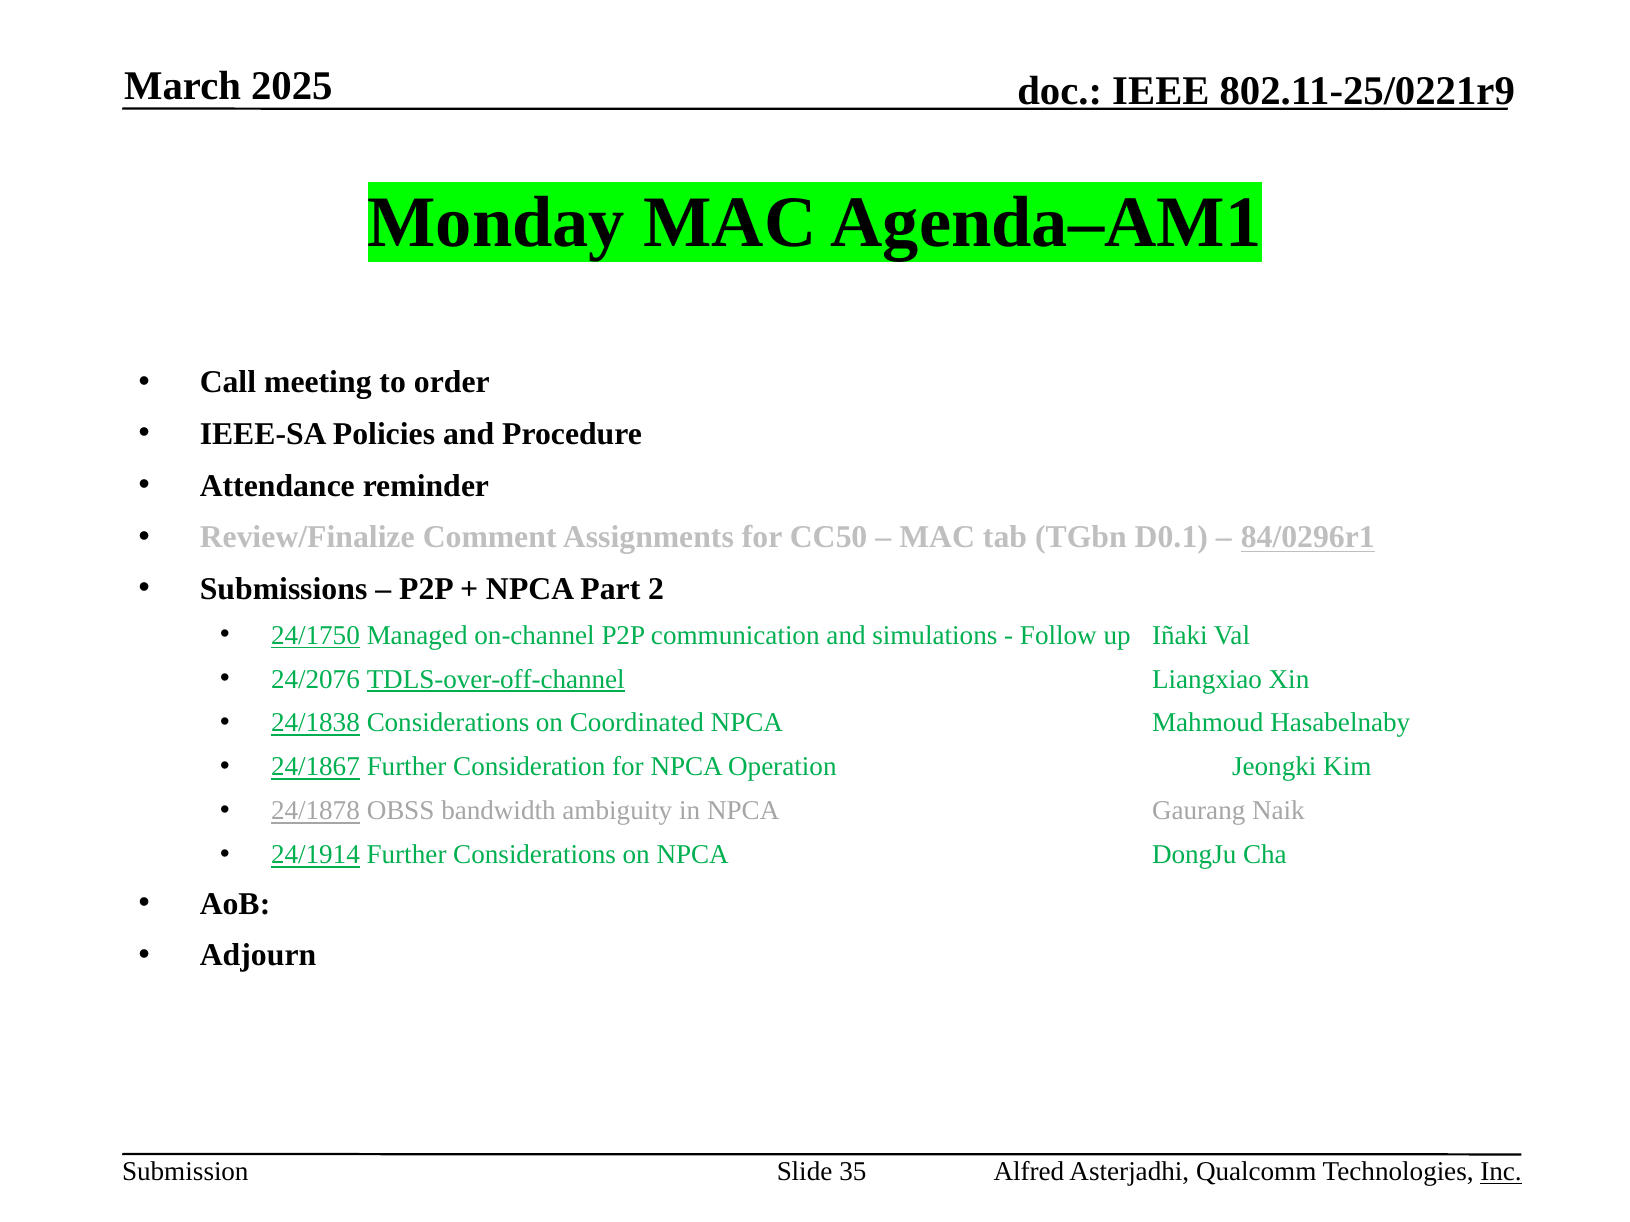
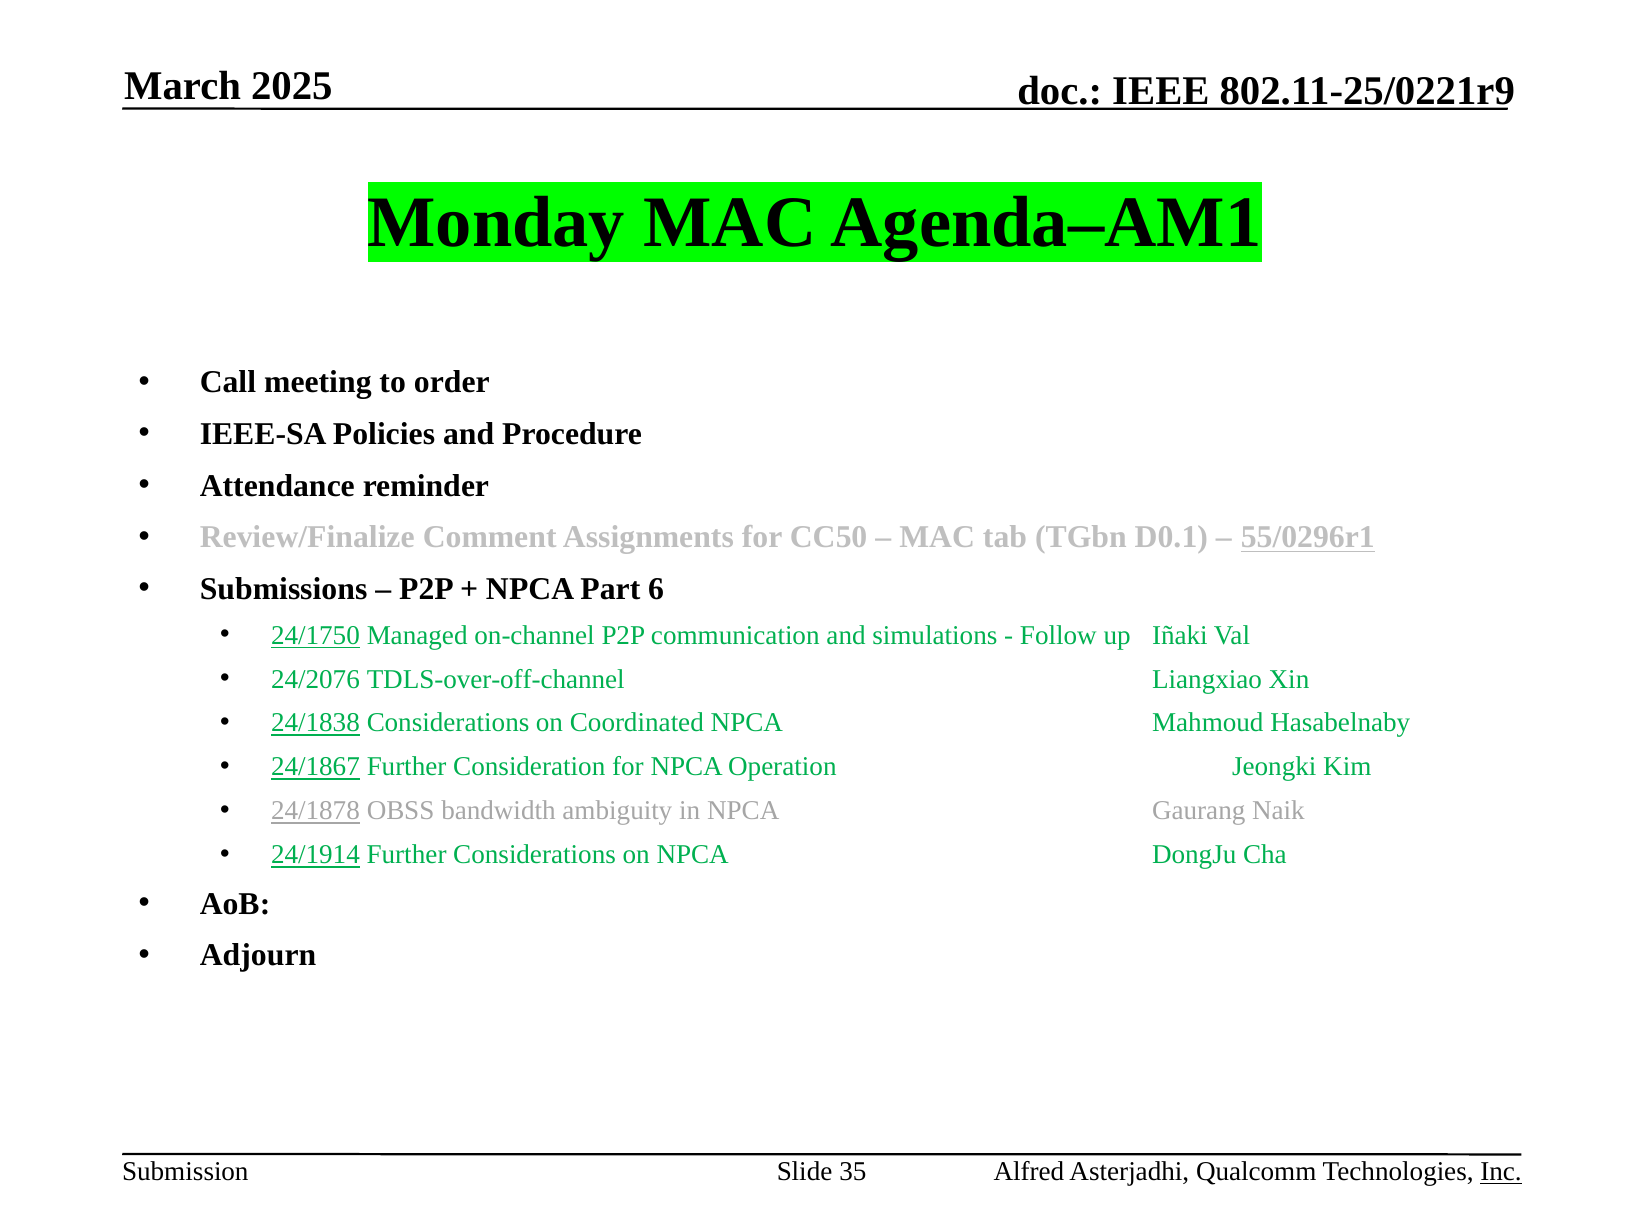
84/0296r1: 84/0296r1 -> 55/0296r1
2: 2 -> 6
TDLS-over-off-channel underline: present -> none
